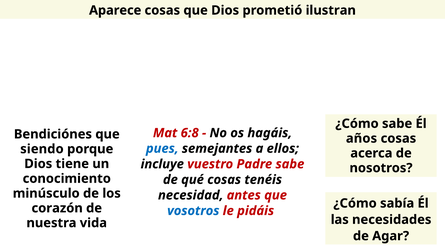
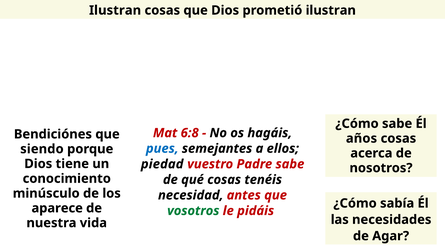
Aparece at (115, 10): Aparece -> Ilustran
incluye: incluye -> piedad
corazón: corazón -> aparece
vosotros colour: blue -> green
